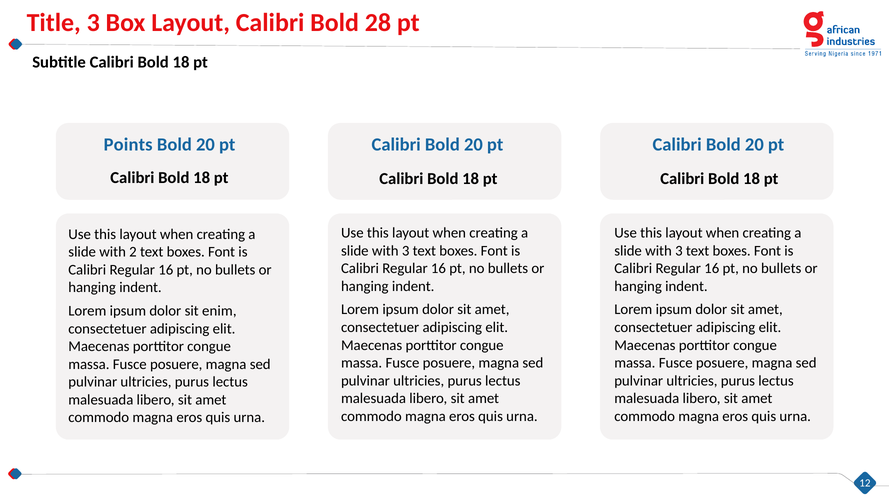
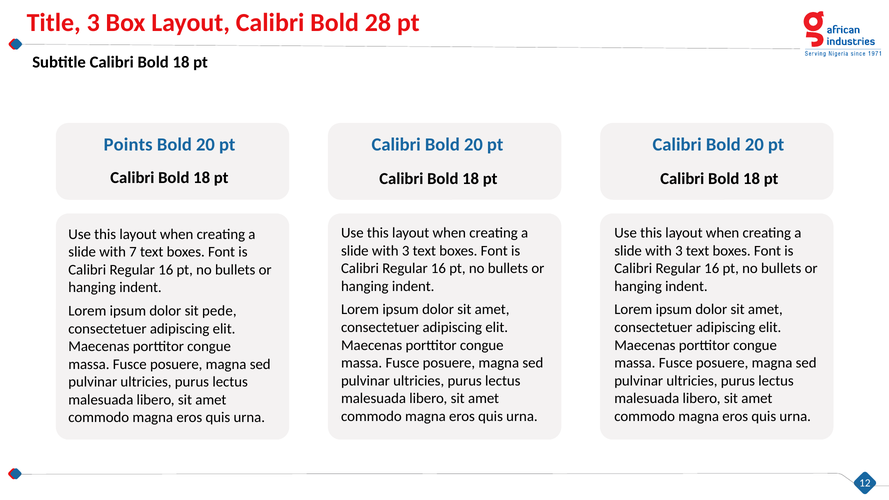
2: 2 -> 7
enim: enim -> pede
